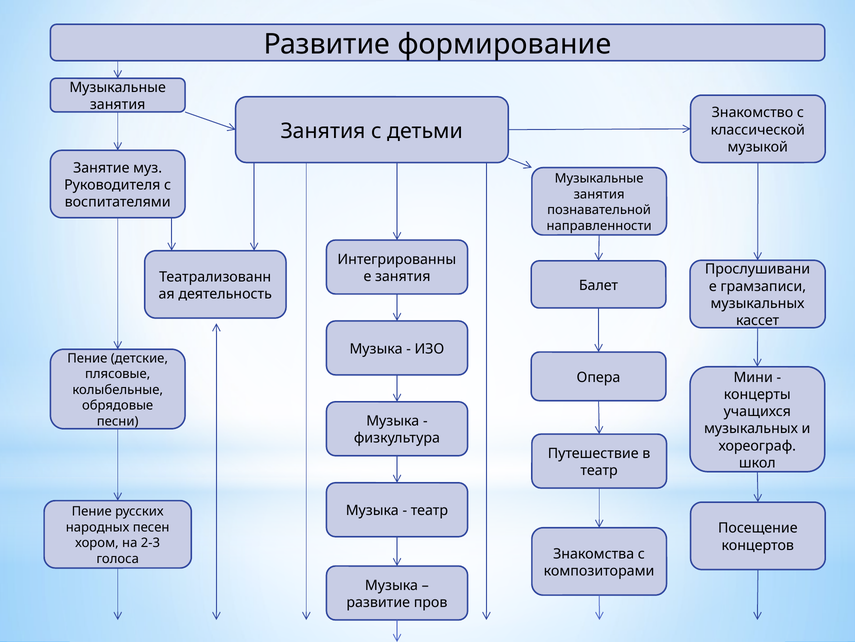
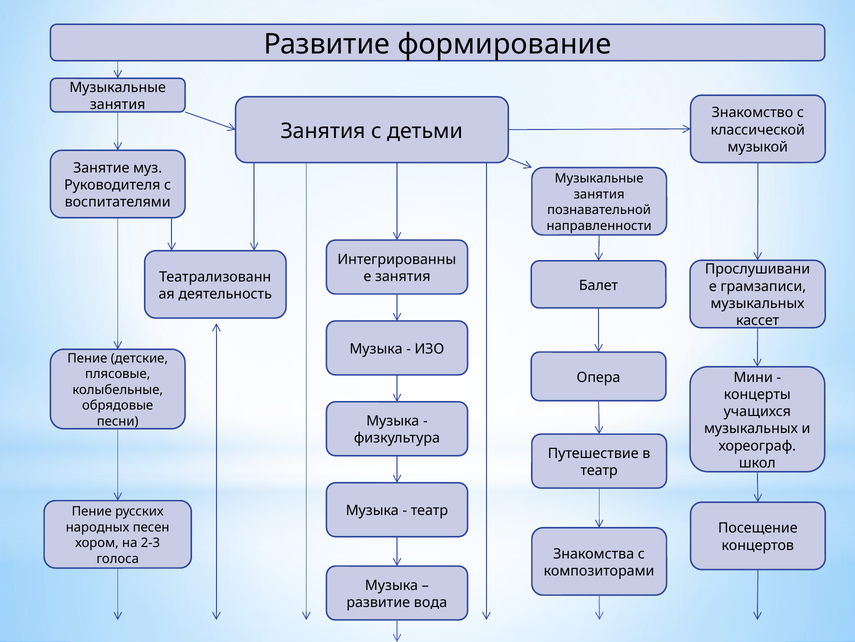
пров: пров -> вода
